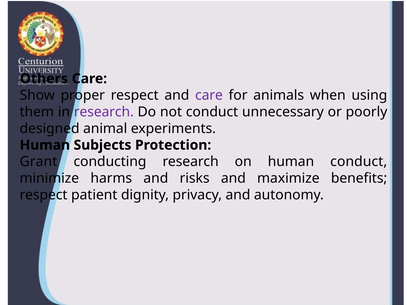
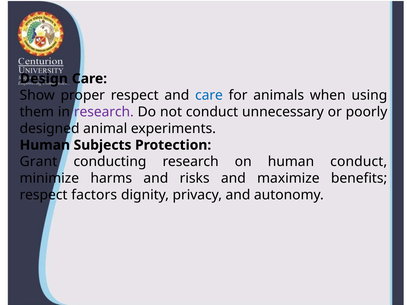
Others: Others -> Design
care at (209, 95) colour: purple -> blue
patient: patient -> factors
